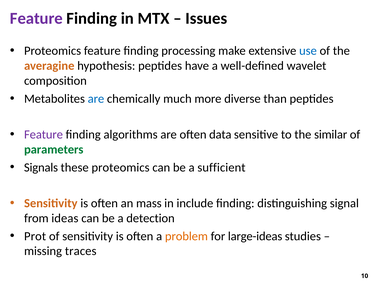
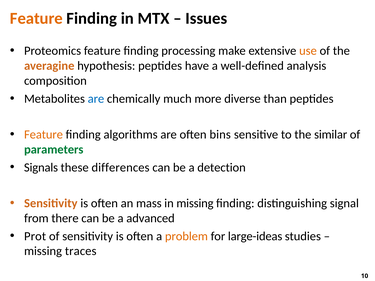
Feature at (36, 18) colour: purple -> orange
use colour: blue -> orange
wavelet: wavelet -> analysis
Feature at (43, 135) colour: purple -> orange
data: data -> bins
these proteomics: proteomics -> differences
sufficient: sufficient -> detection
in include: include -> missing
ideas: ideas -> there
detection: detection -> advanced
